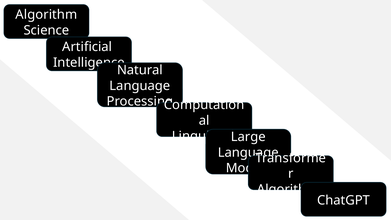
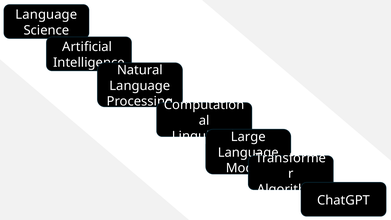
Algorithm at (46, 15): Algorithm -> Language
